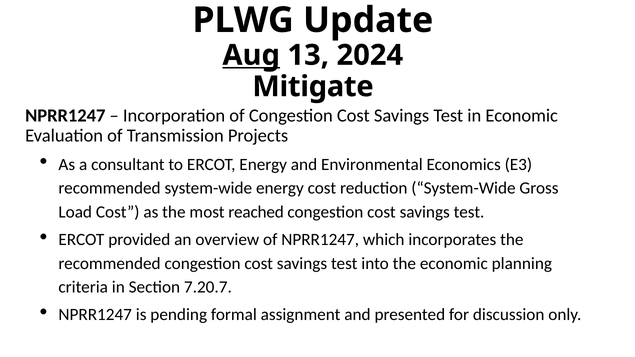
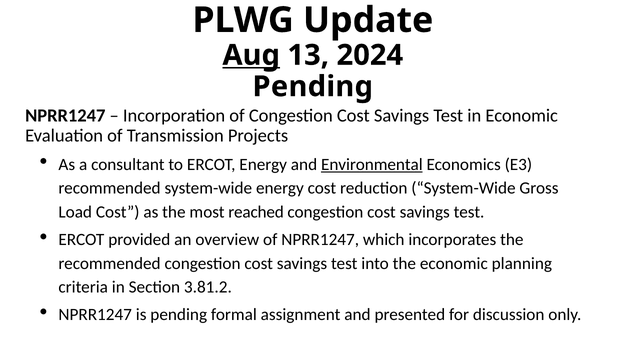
Mitigate at (313, 87): Mitigate -> Pending
Environmental underline: none -> present
7.20.7: 7.20.7 -> 3.81.2
